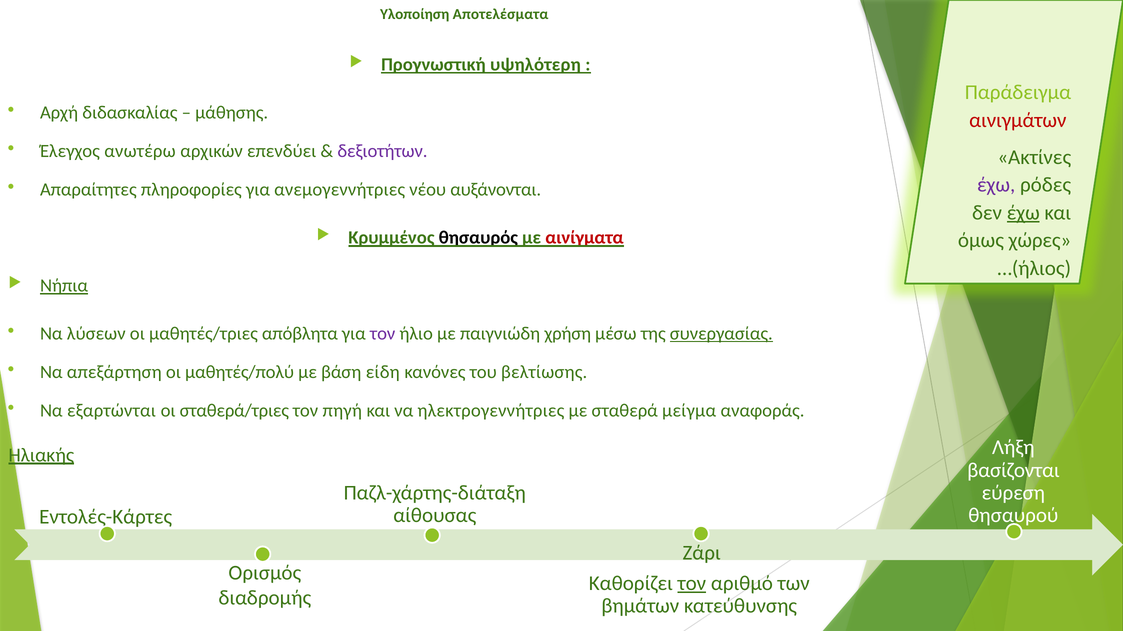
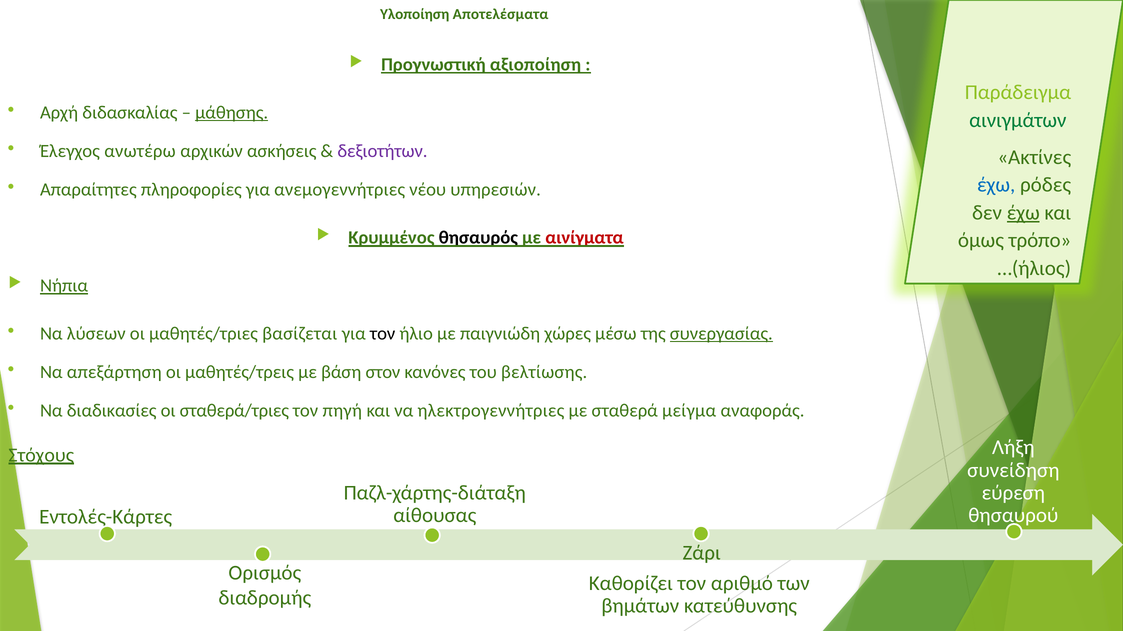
υψηλότερη: υψηλότερη -> αξιοποίηση
μάθησης underline: none -> present
αινιγμάτων colour: red -> green
επενδύει: επενδύει -> ασκήσεις
έχω at (996, 185) colour: purple -> blue
αυξάνονται: αυξάνονται -> υπηρεσιών
χώρες: χώρες -> τρόπο
απόβλητα: απόβλητα -> βασίζεται
τον at (383, 334) colour: purple -> black
χρήση: χρήση -> χώρες
μαθητές/πολύ: μαθητές/πολύ -> μαθητές/τρεις
είδη: είδη -> στον
εξαρτώνται: εξαρτώνται -> διαδικασίες
Ηλιακής: Ηλιακής -> Στόχους
βασίζονται: βασίζονται -> συνείδηση
τον at (692, 584) underline: present -> none
